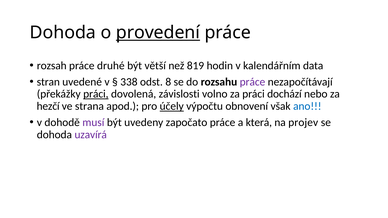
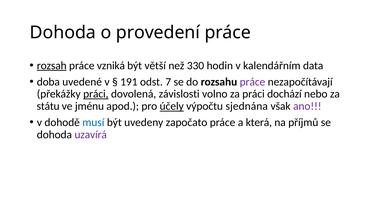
provedení underline: present -> none
rozsah underline: none -> present
druhé: druhé -> vzniká
819: 819 -> 330
stran: stran -> doba
338: 338 -> 191
8: 8 -> 7
hezčí: hezčí -> státu
strana: strana -> jménu
obnovení: obnovení -> sjednána
ano colour: blue -> purple
musí colour: purple -> blue
projev: projev -> příjmů
